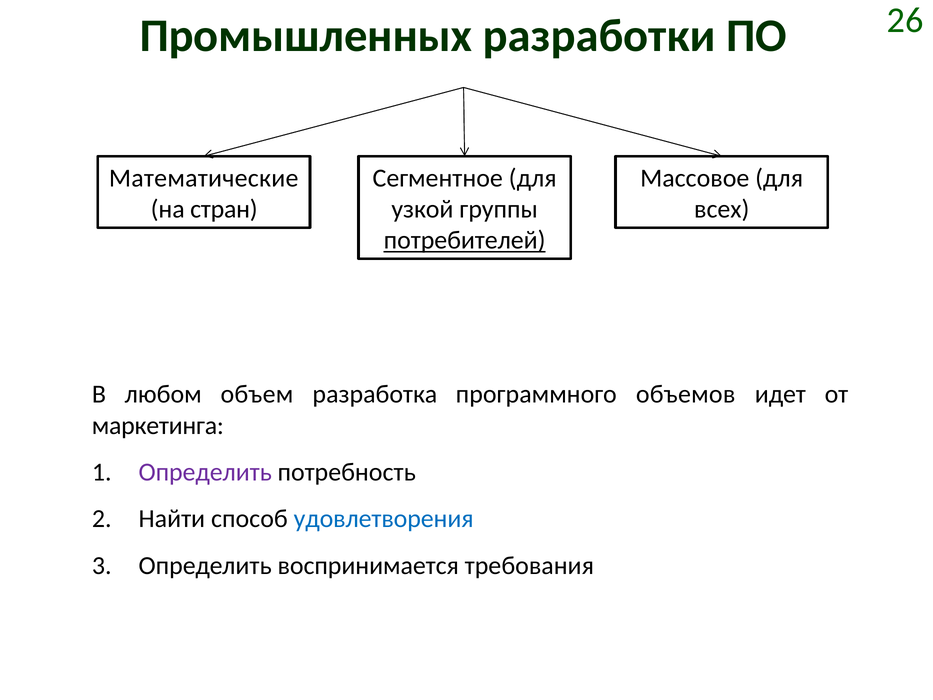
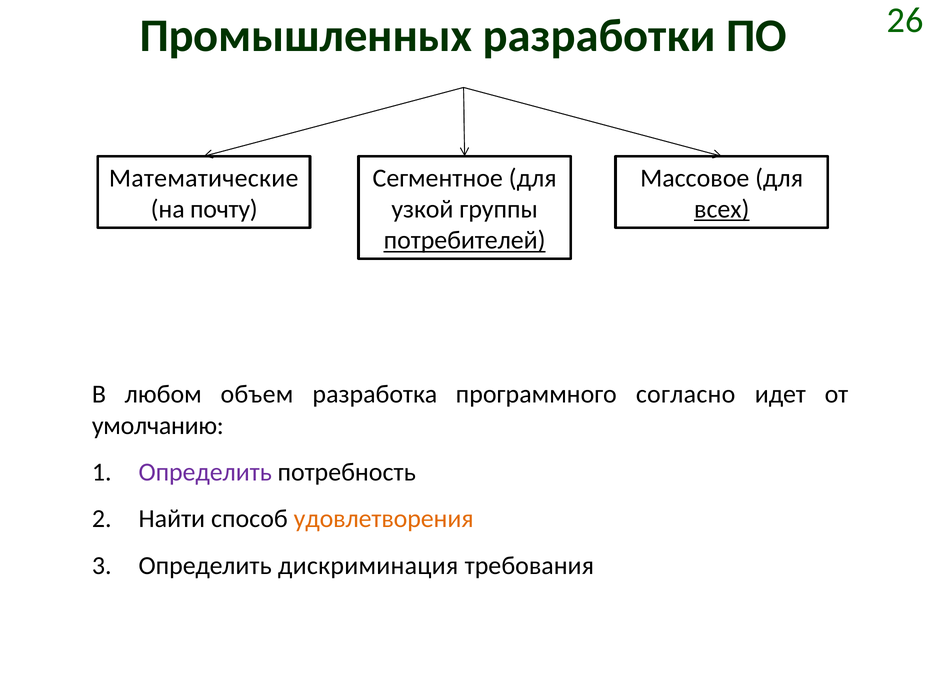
стран: стран -> почту
всех underline: none -> present
объемов: объемов -> согласно
маркетинга: маркетинга -> умолчанию
удовлетворения colour: blue -> orange
воспринимается: воспринимается -> дискриминация
